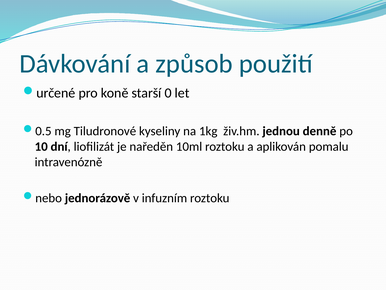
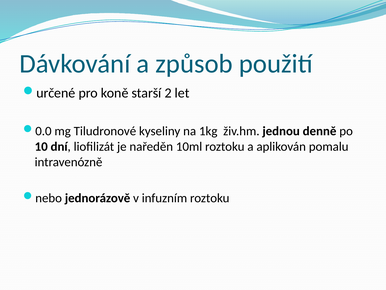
0: 0 -> 2
0.5: 0.5 -> 0.0
